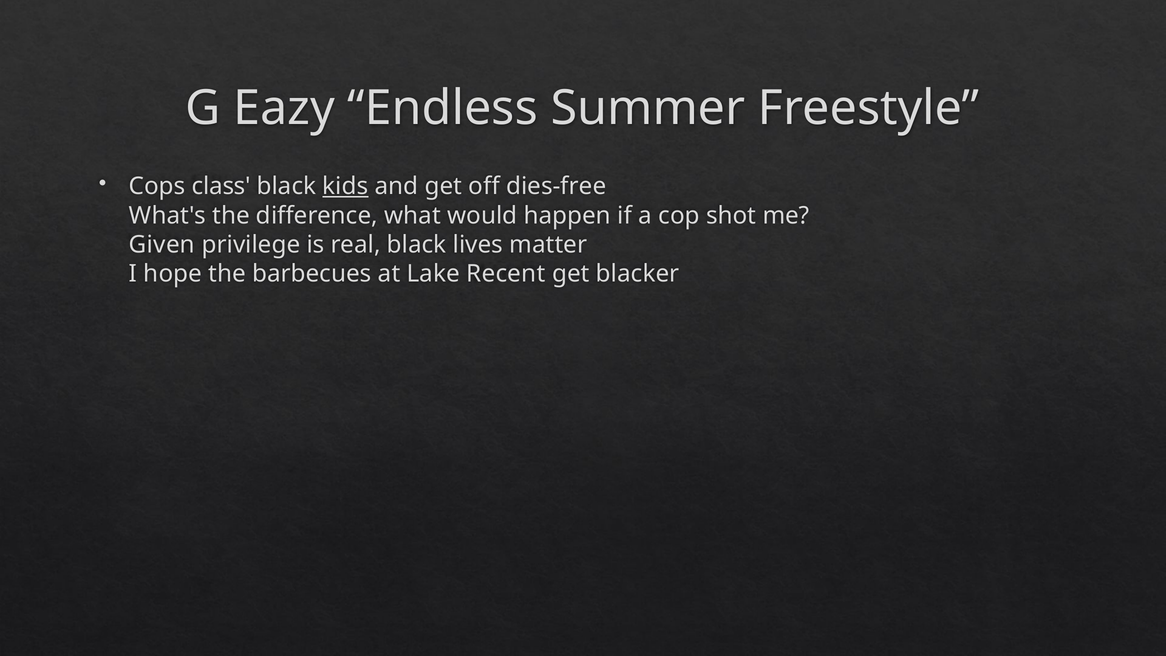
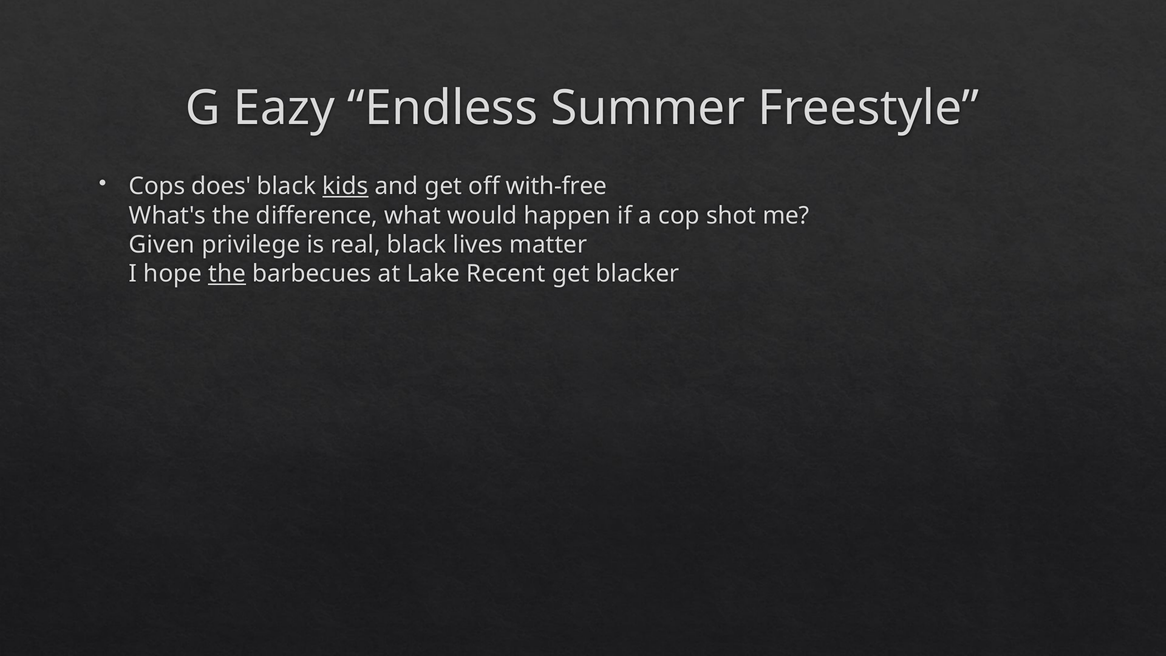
class: class -> does
dies-free: dies-free -> with-free
the at (227, 274) underline: none -> present
